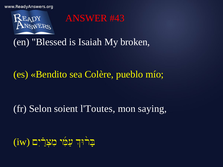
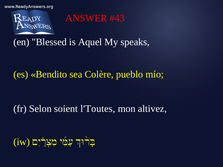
Isaiah: Isaiah -> Aquel
broken: broken -> speaks
saying: saying -> altivez
